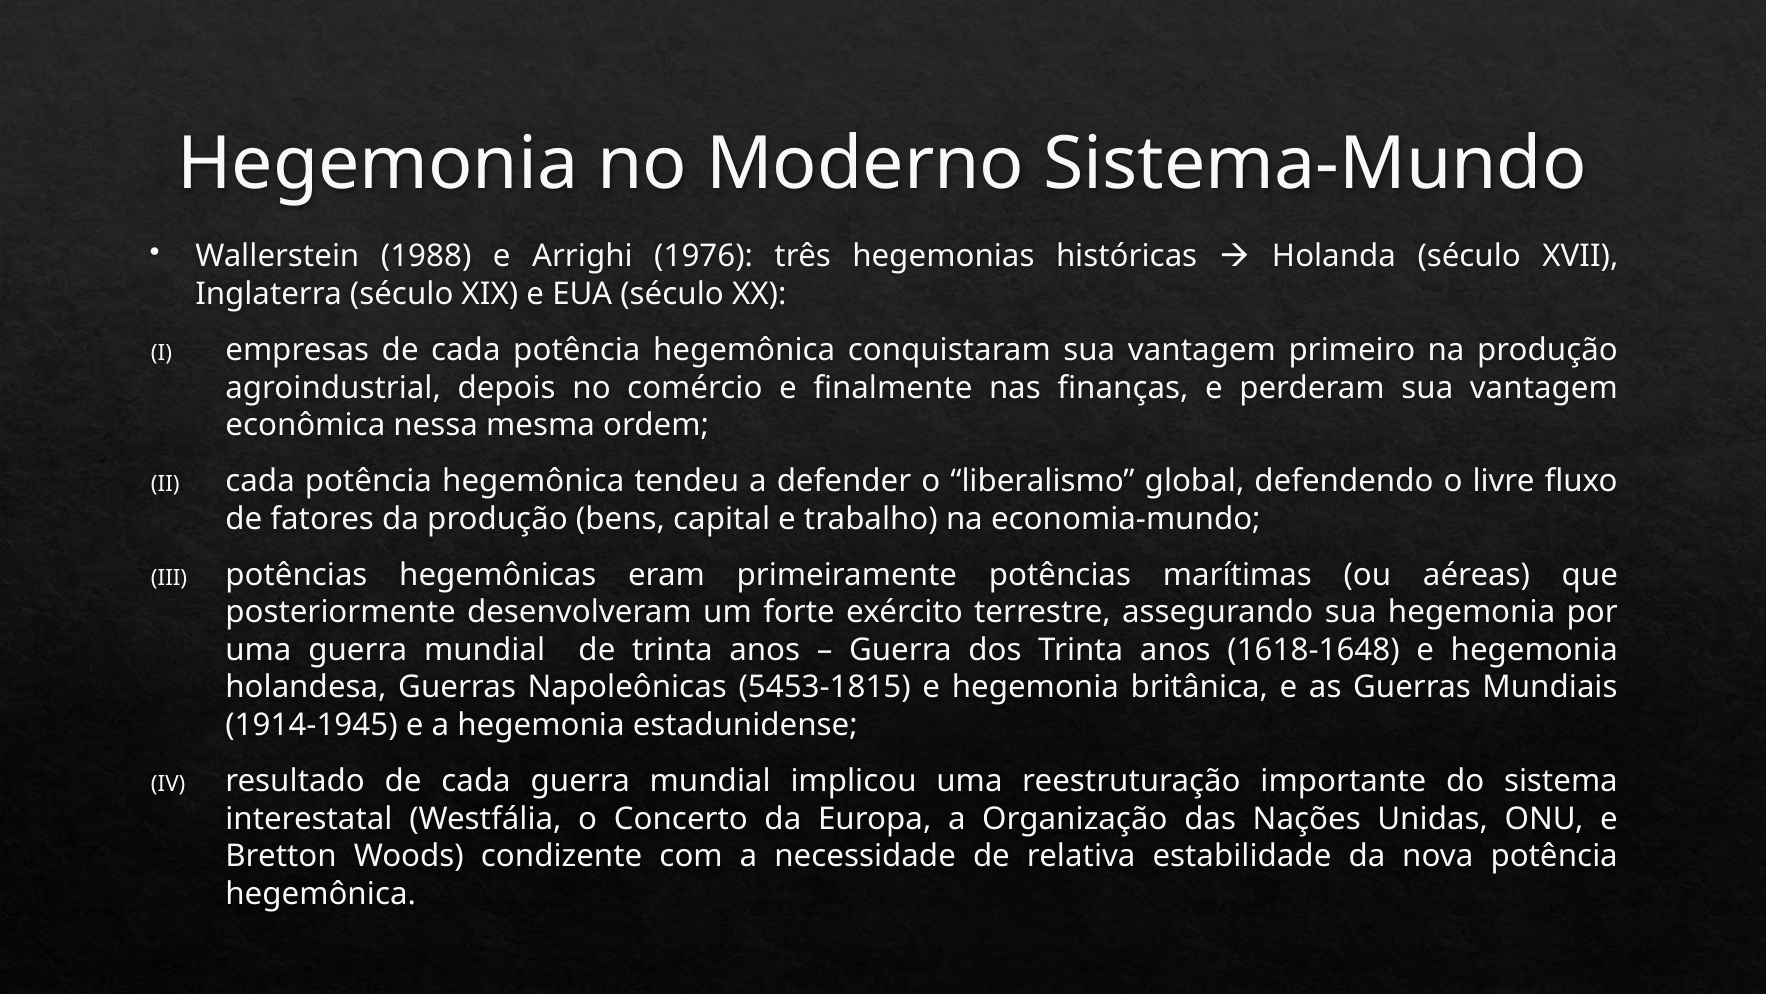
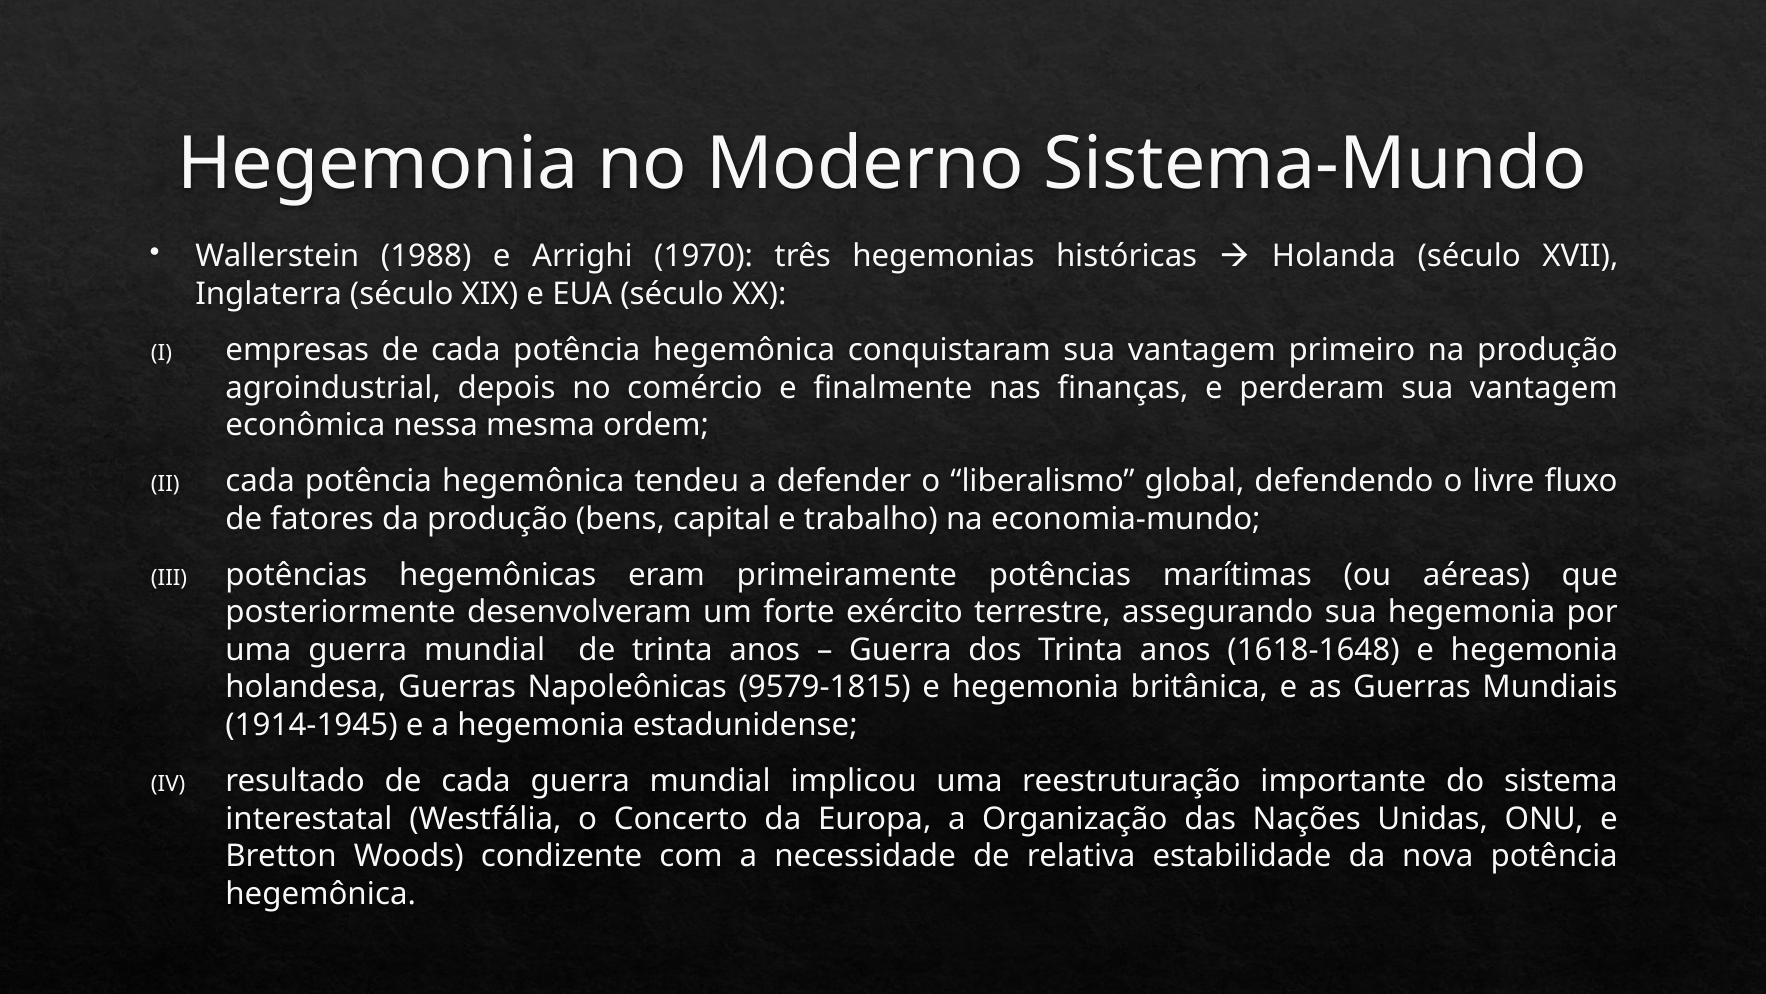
1976: 1976 -> 1970
5453-1815: 5453-1815 -> 9579-1815
